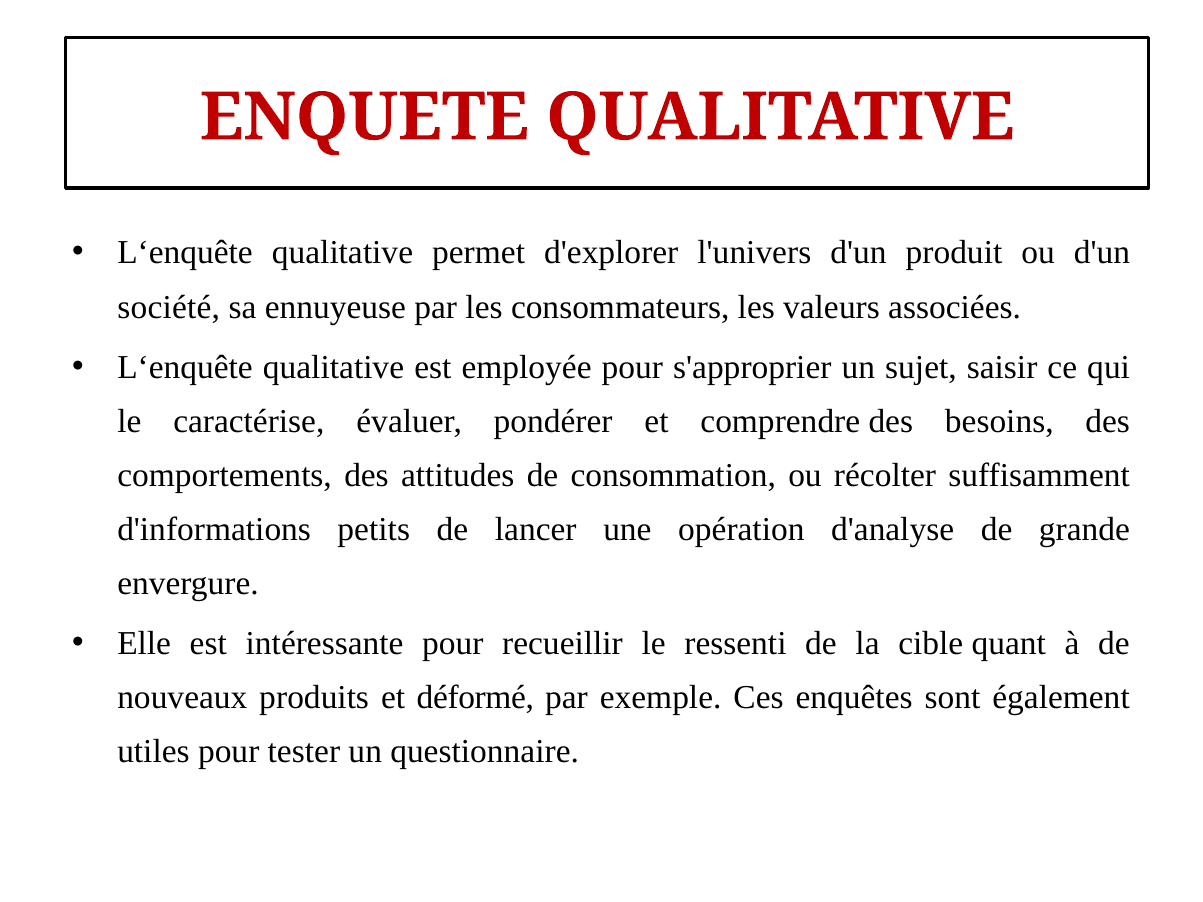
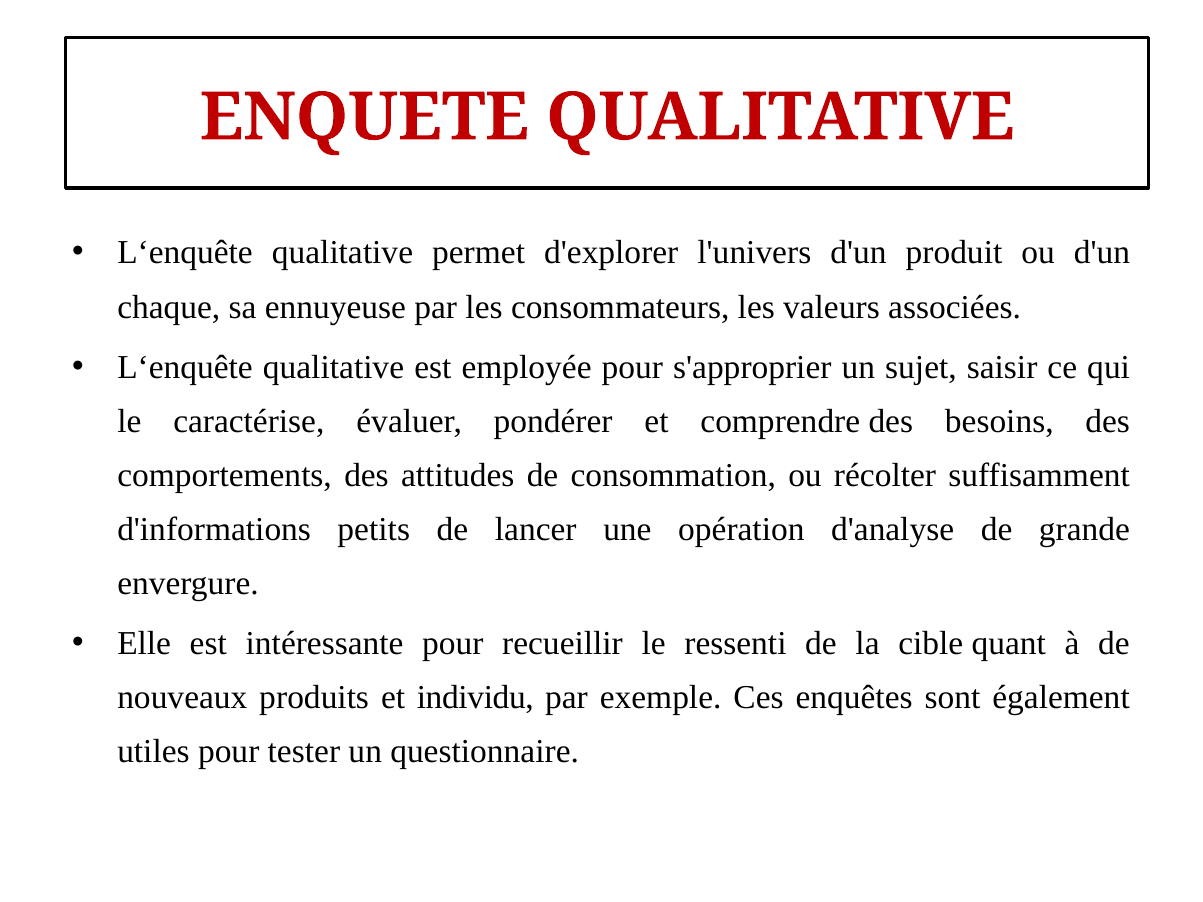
société: société -> chaque
déformé: déformé -> individu
